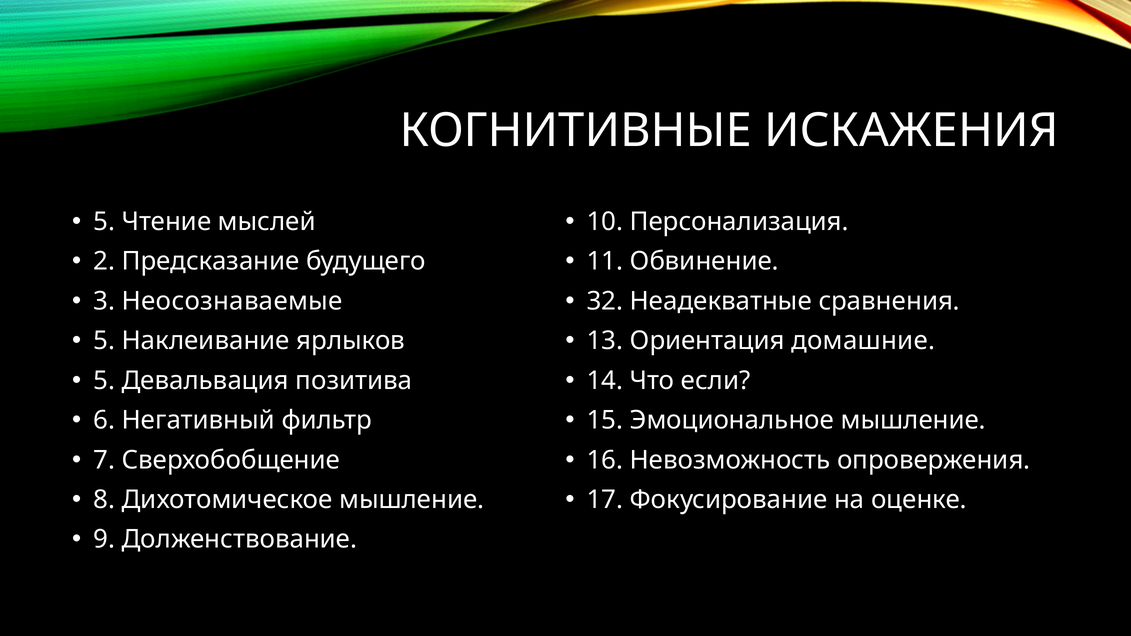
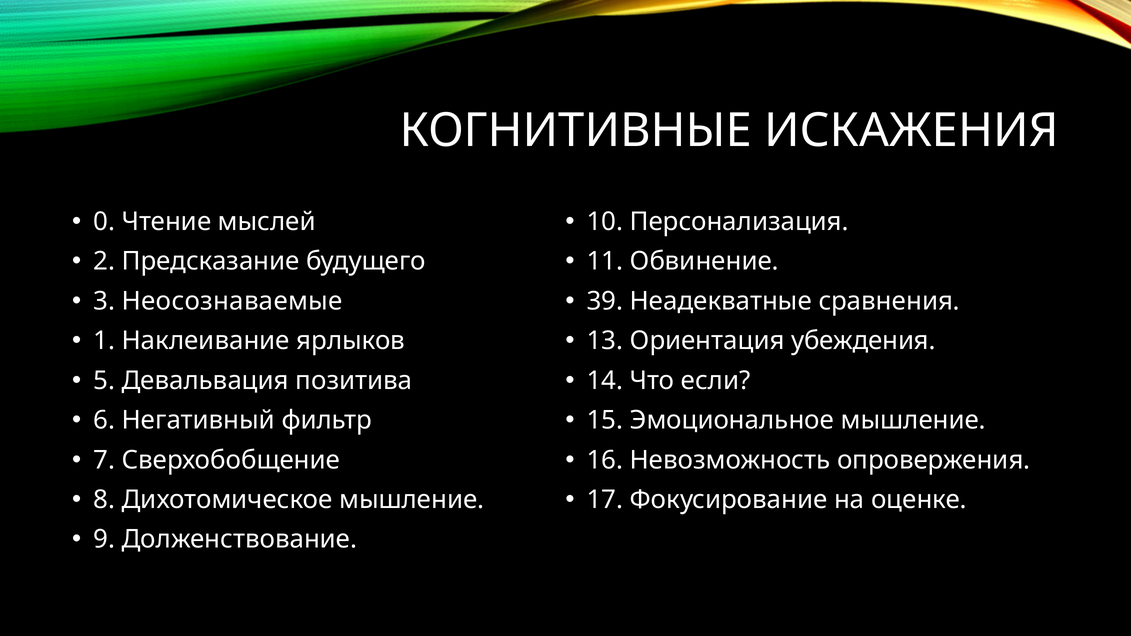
5 at (104, 222): 5 -> 0
32: 32 -> 39
5 at (104, 341): 5 -> 1
домашние: домашние -> убеждения
